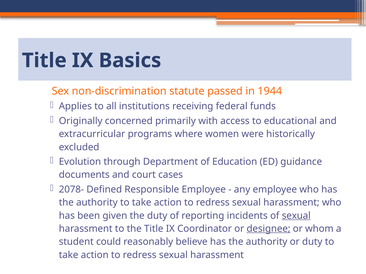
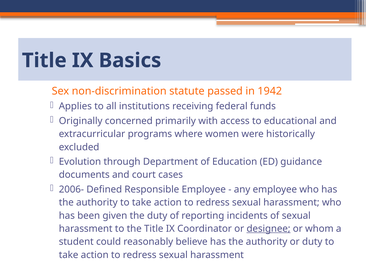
1944: 1944 -> 1942
2078-: 2078- -> 2006-
sexual at (296, 216) underline: present -> none
